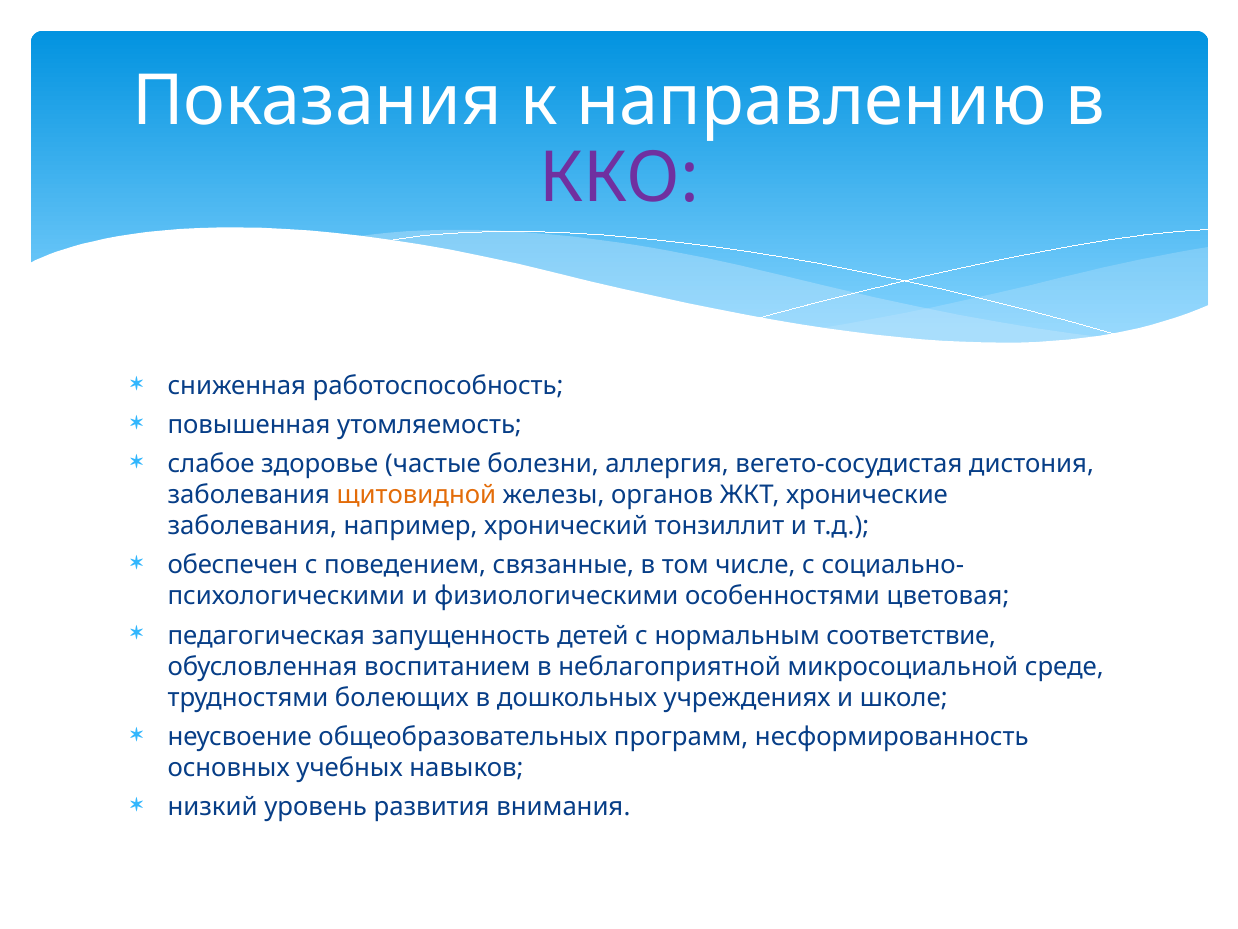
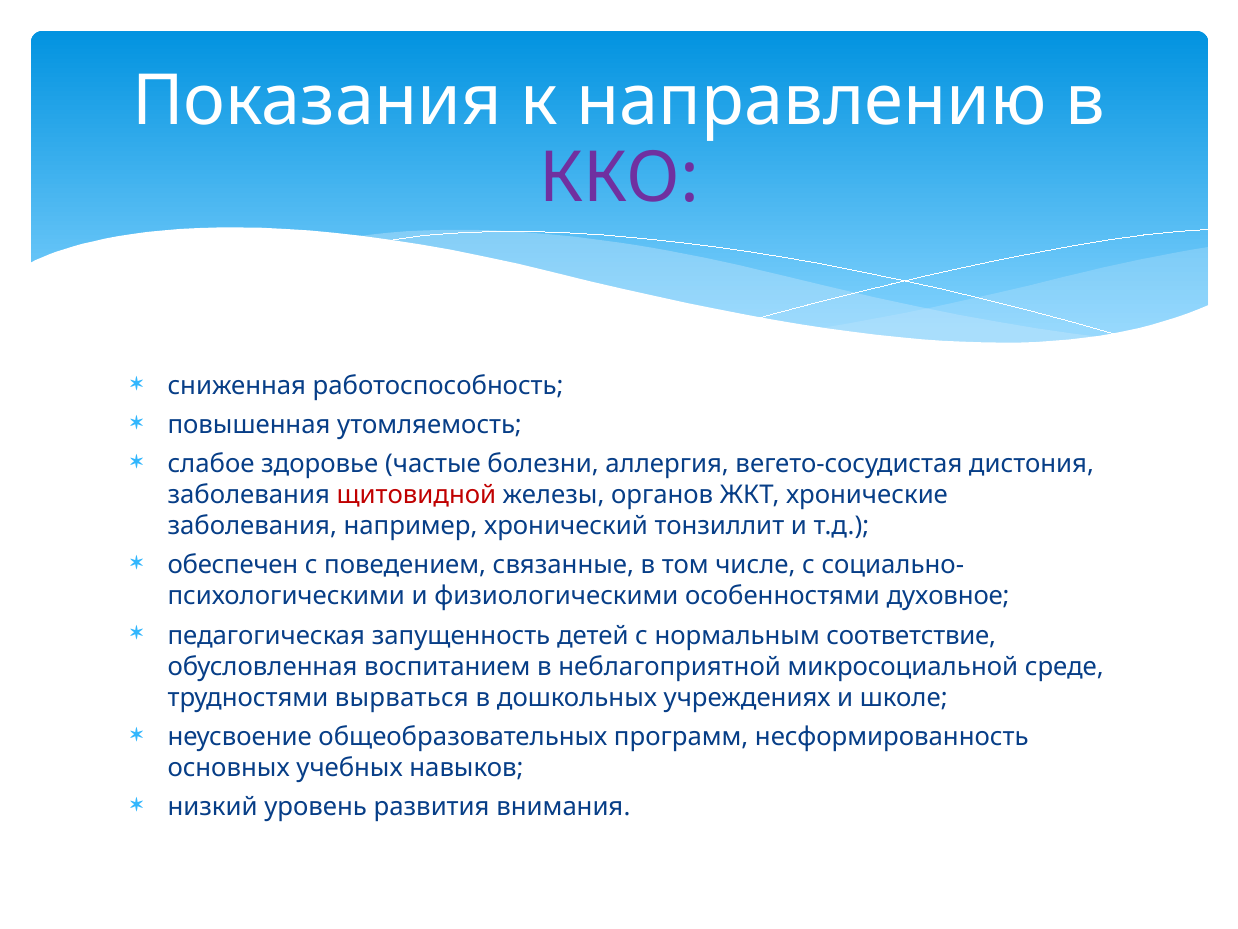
щитовидной colour: orange -> red
цветовая: цветовая -> духовное
болеющих: болеющих -> вырваться
